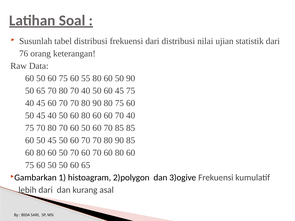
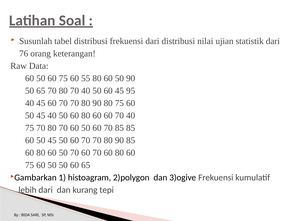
45 75: 75 -> 95
asal: asal -> tepi
